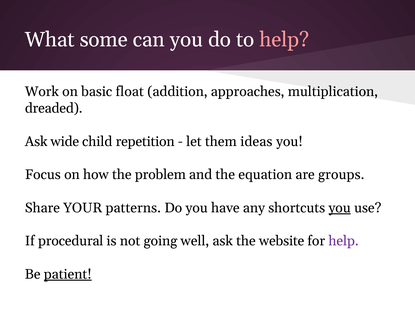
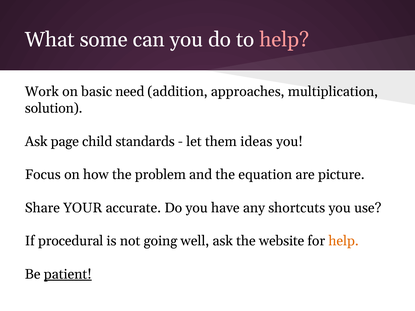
float: float -> need
dreaded: dreaded -> solution
wide: wide -> page
repetition: repetition -> standards
groups: groups -> picture
patterns: patterns -> accurate
you at (340, 208) underline: present -> none
help at (344, 241) colour: purple -> orange
